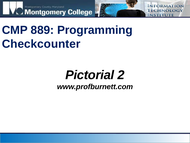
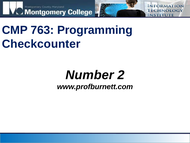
889: 889 -> 763
Pictorial: Pictorial -> Number
